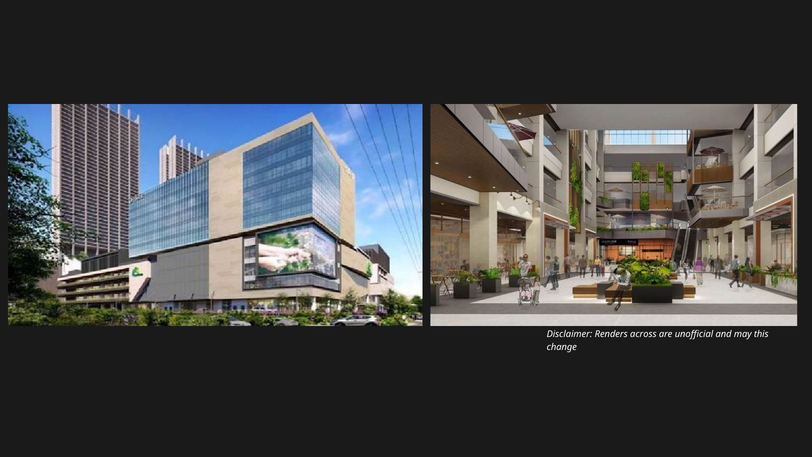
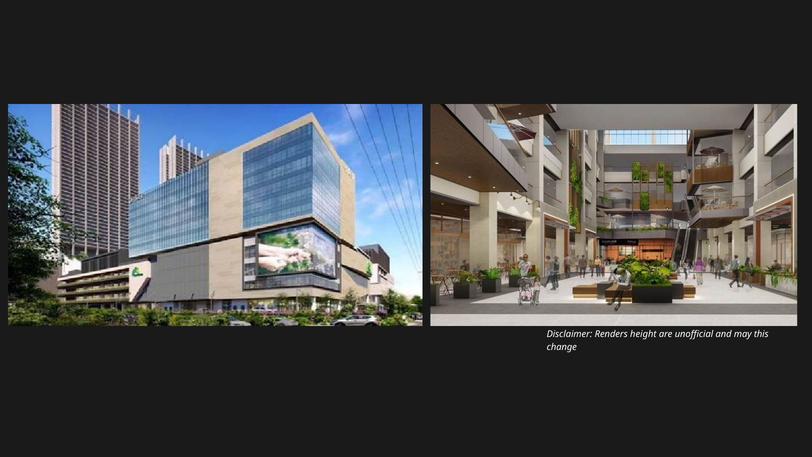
across: across -> height
